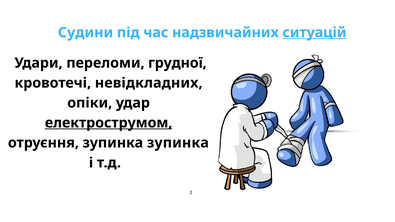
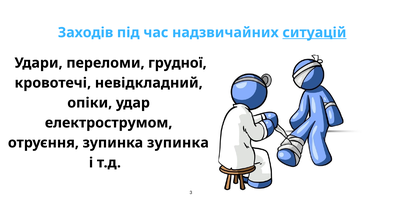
Судини: Судини -> Заходів
невідкладних: невідкладних -> невідкладний
електрострумом underline: present -> none
